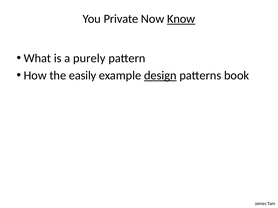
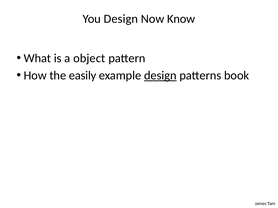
You Private: Private -> Design
Know underline: present -> none
purely: purely -> object
